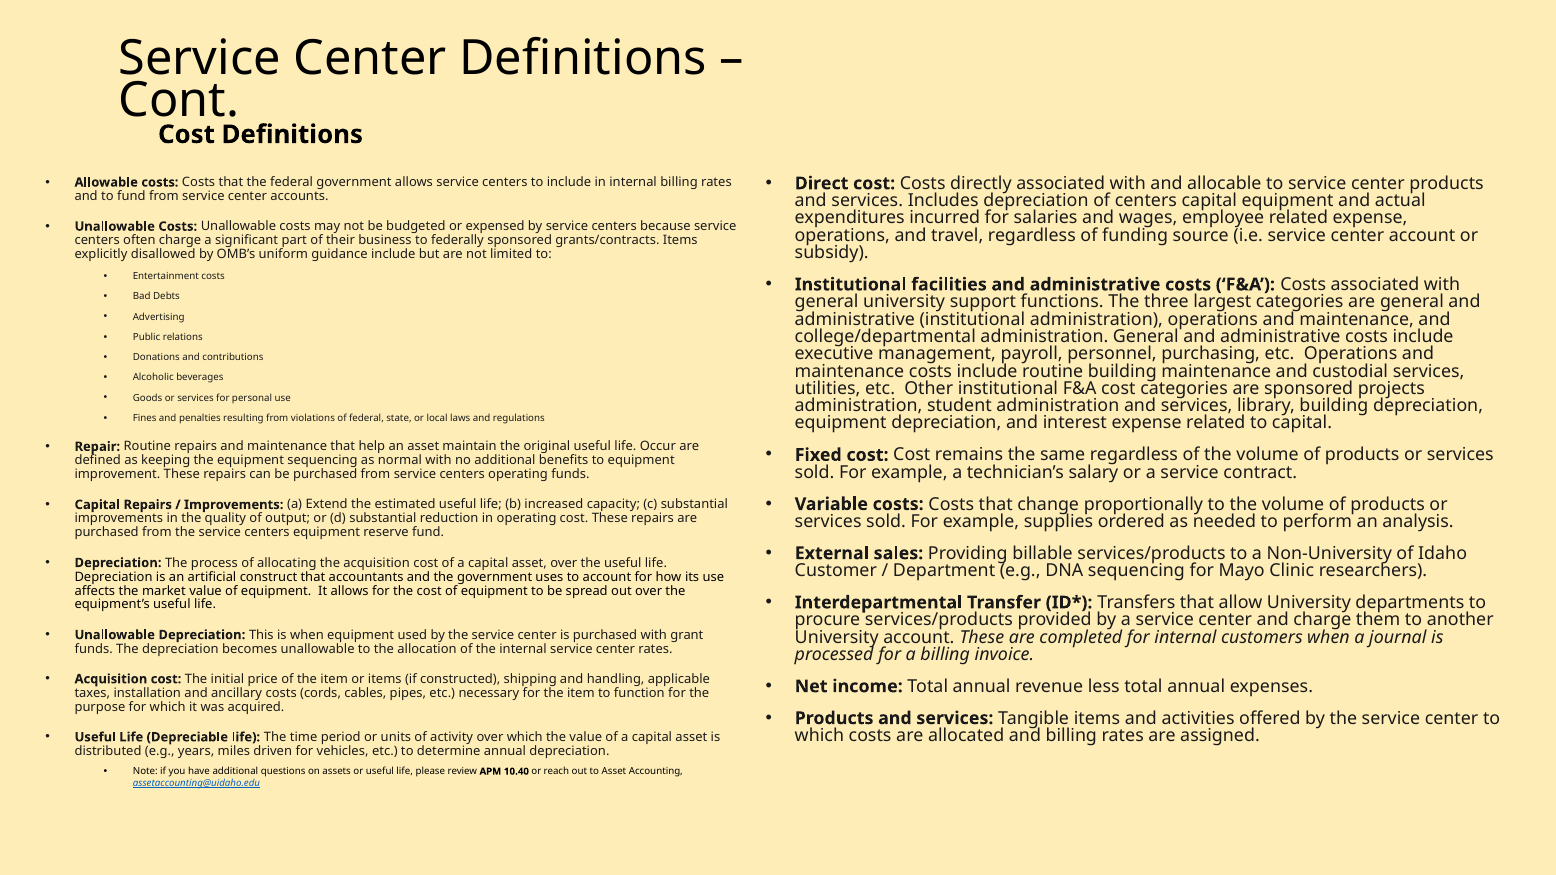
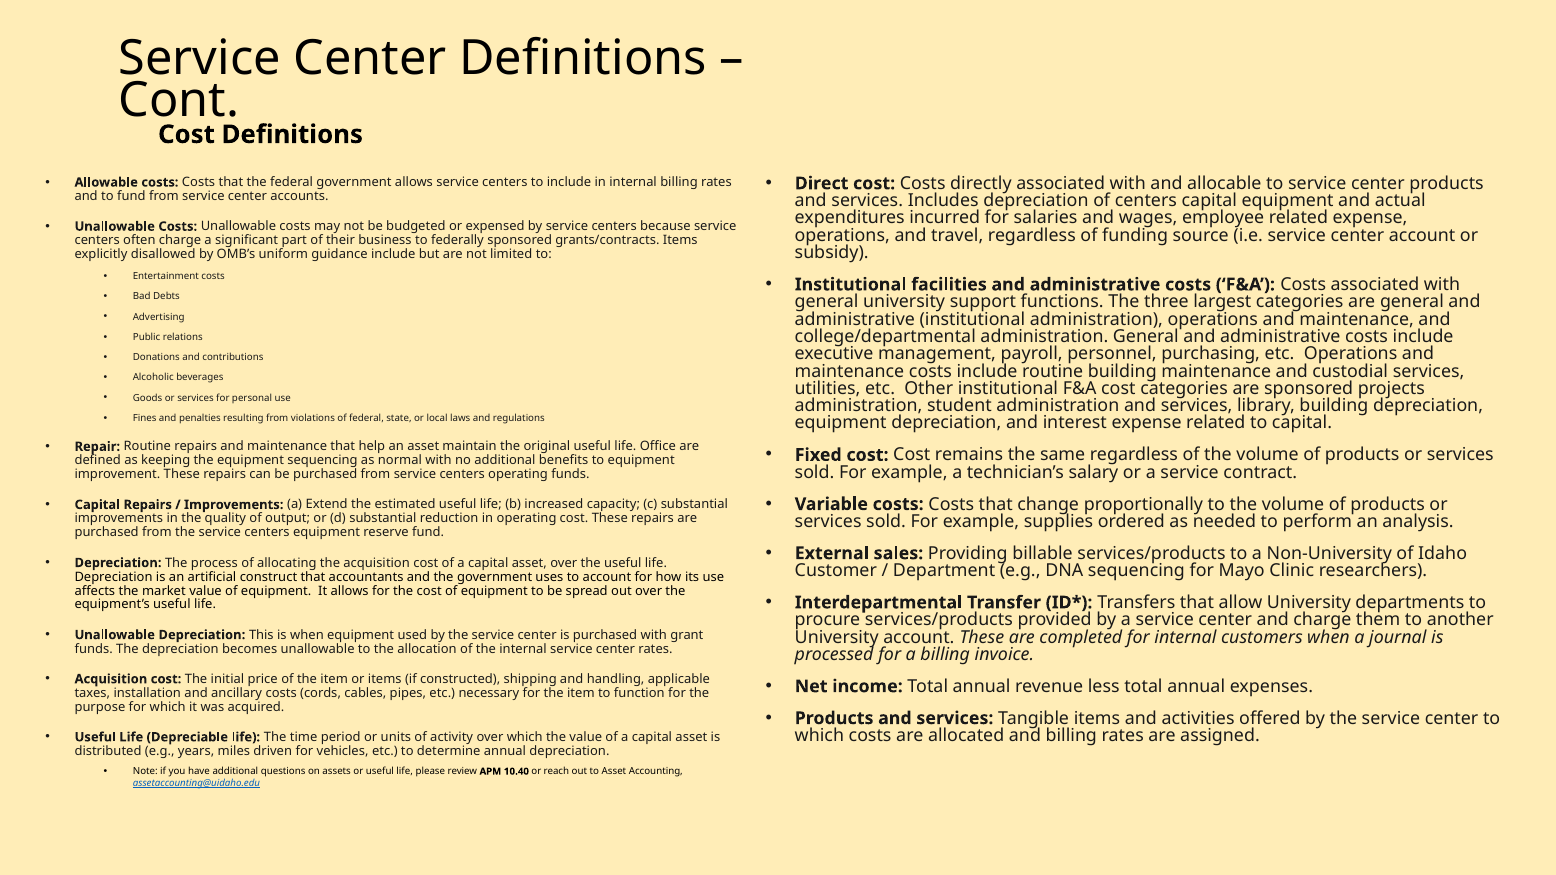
Occur: Occur -> Office
